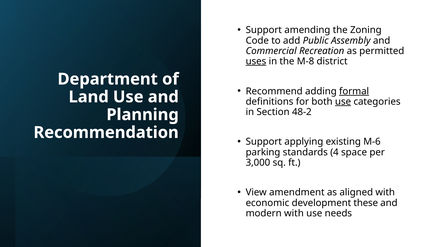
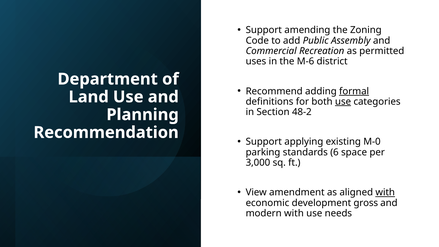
uses underline: present -> none
M‑8: M‑8 -> M‑6
M‑6: M‑6 -> M‑0
4: 4 -> 6
with at (385, 192) underline: none -> present
these: these -> gross
